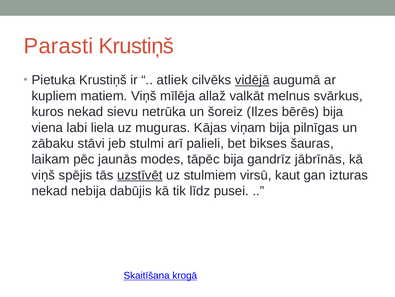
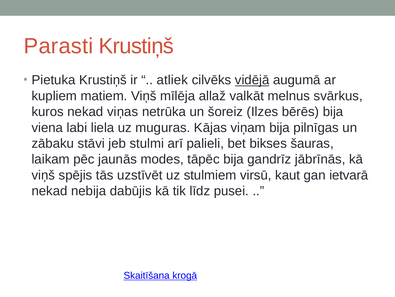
sievu: sievu -> viņas
uzstīvēt underline: present -> none
izturas: izturas -> ietvarā
